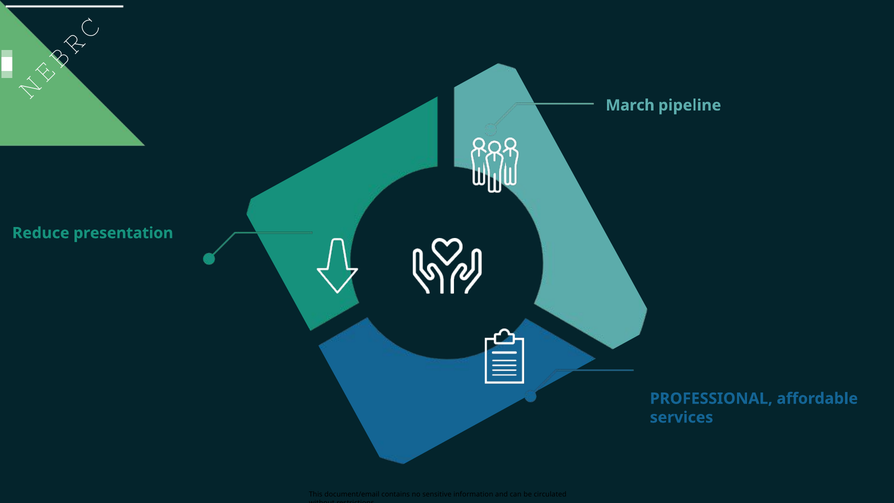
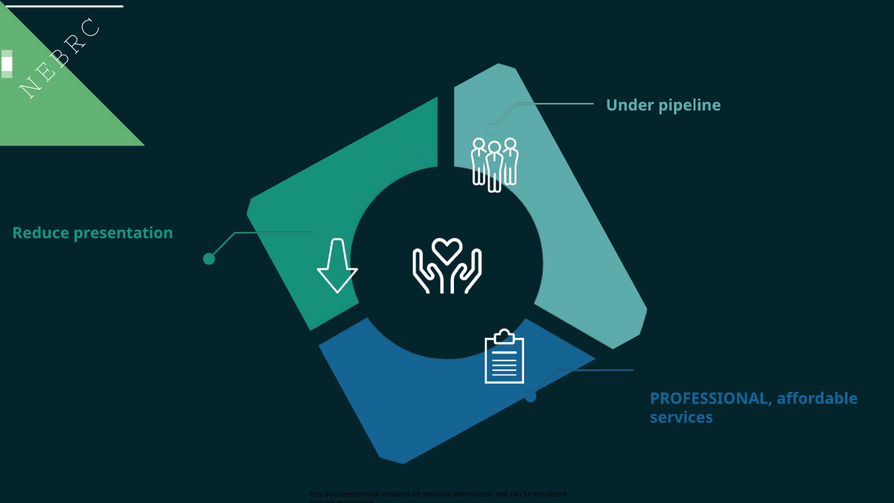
March: March -> Under
